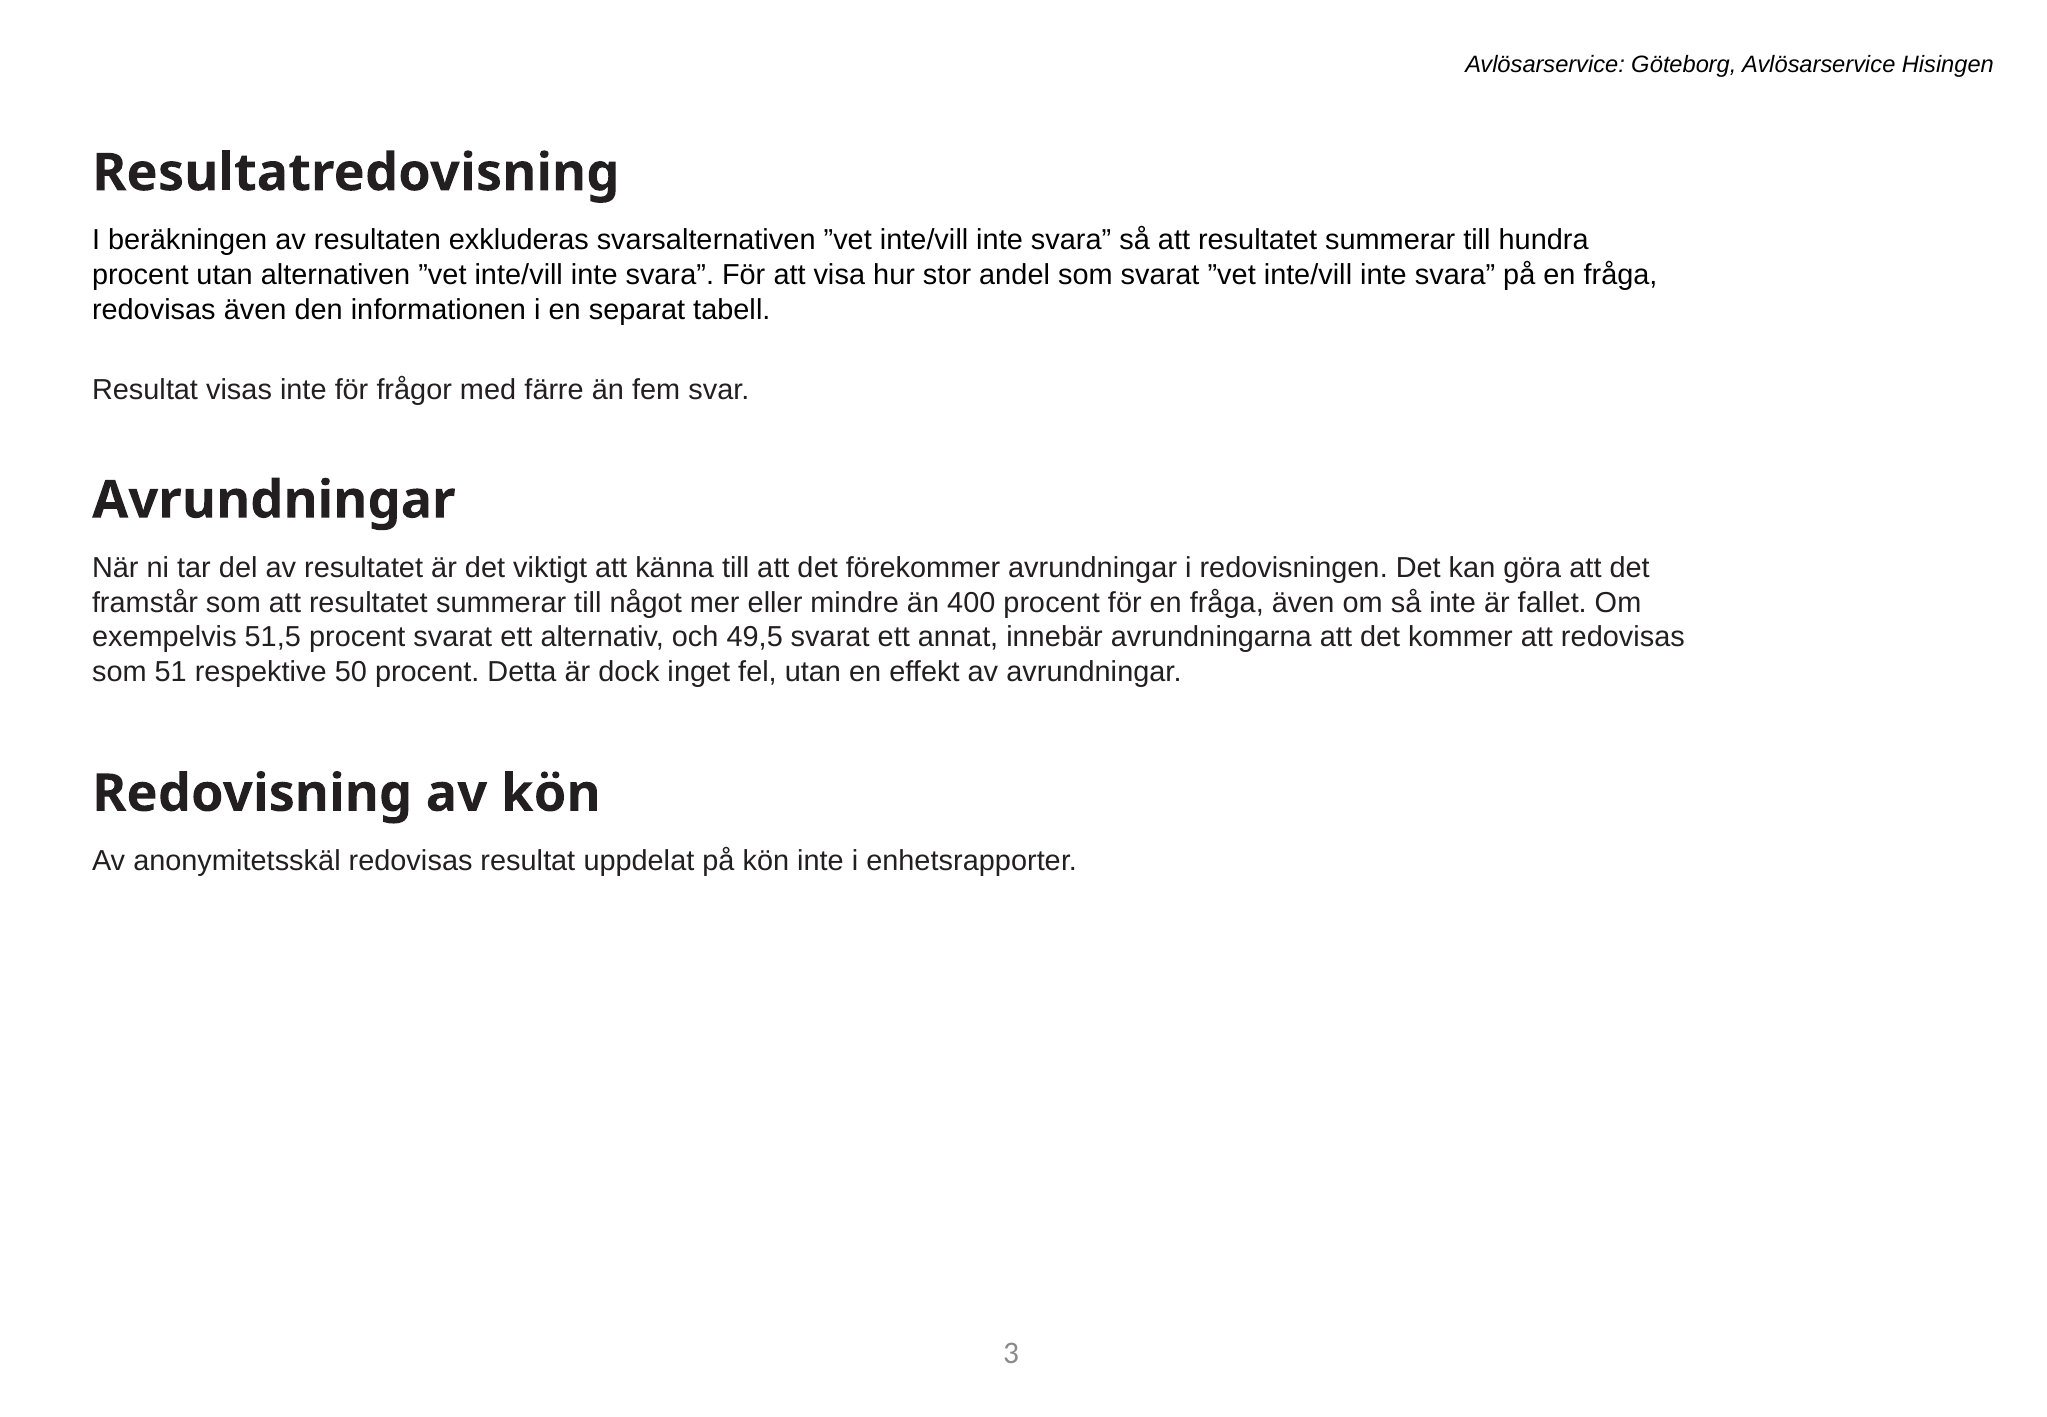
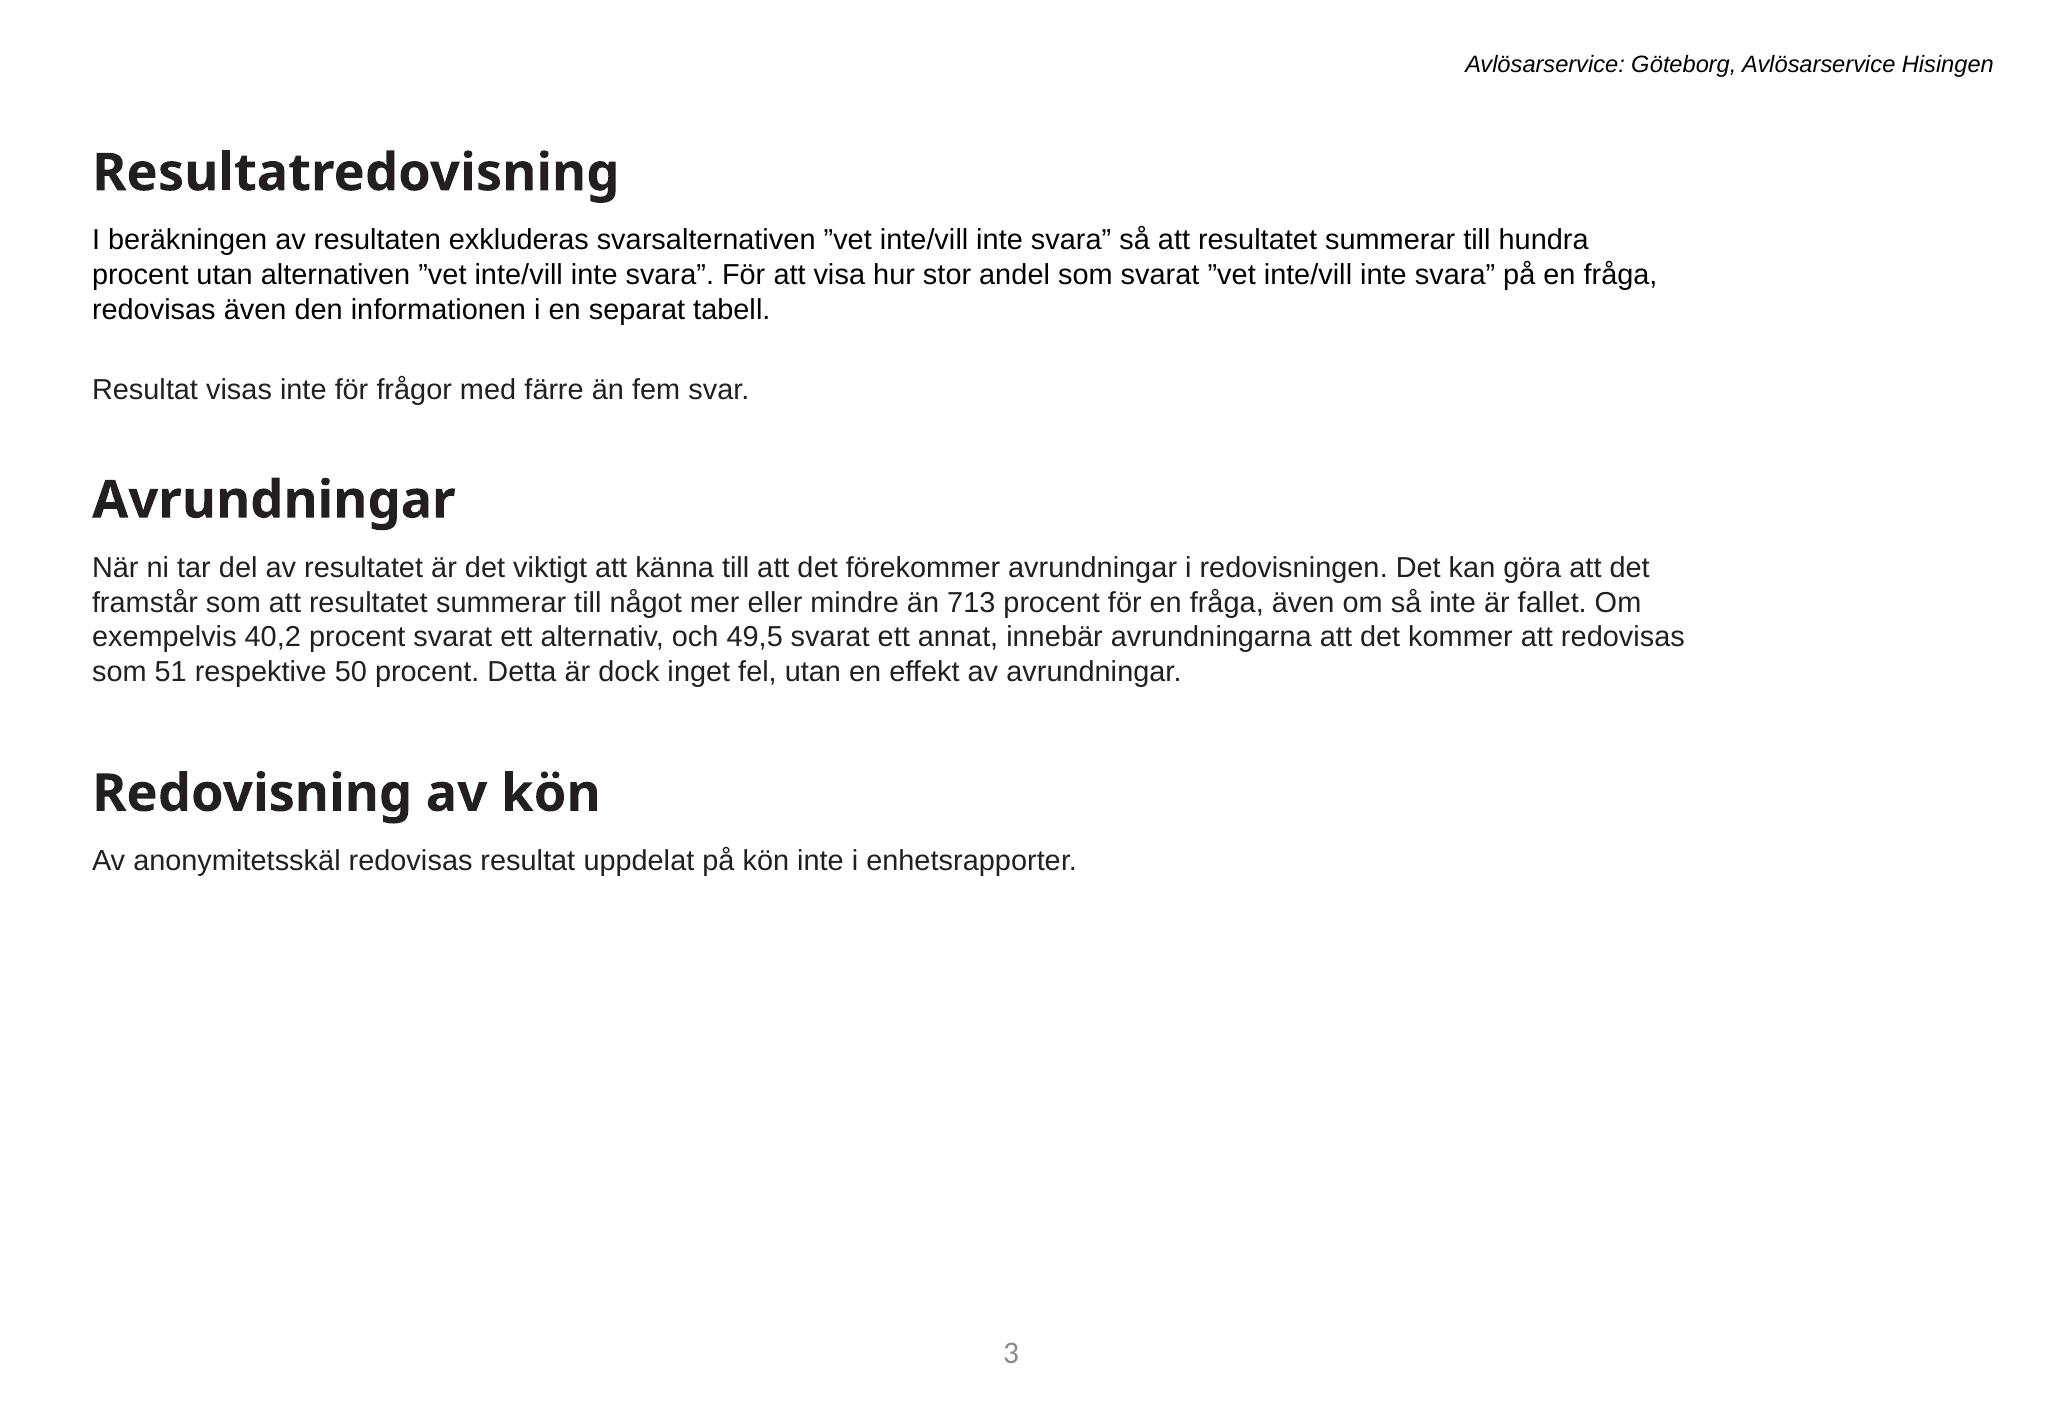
400: 400 -> 713
51,5: 51,5 -> 40,2
